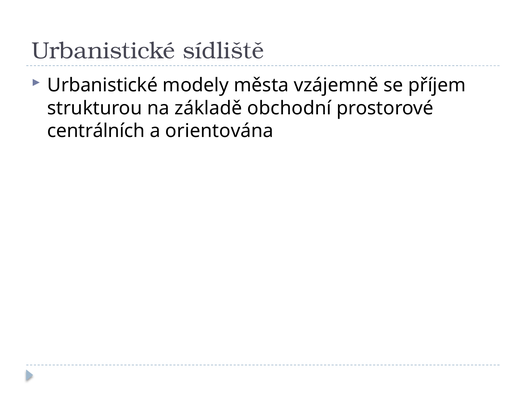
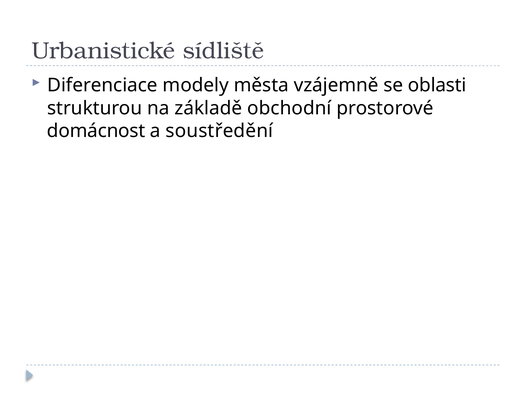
Urbanistické at (102, 85): Urbanistické -> Diferenciace
příjem: příjem -> oblasti
centrálních: centrálních -> domácnost
orientována: orientována -> soustředění
